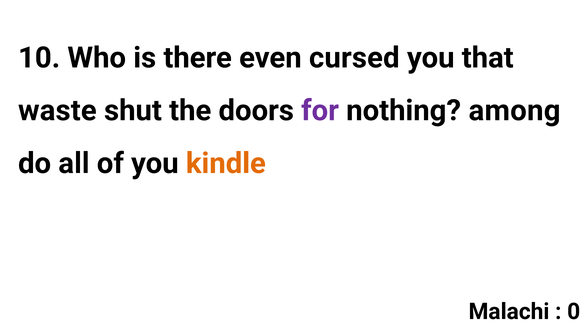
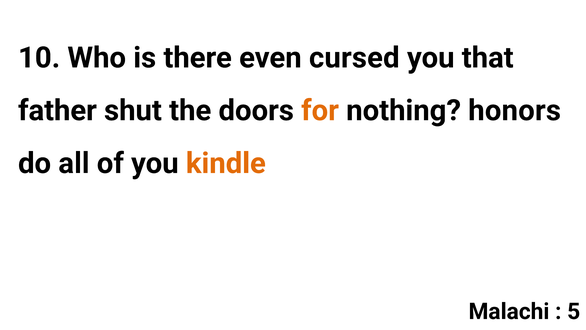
waste: waste -> father
for colour: purple -> orange
among: among -> honors
0: 0 -> 5
